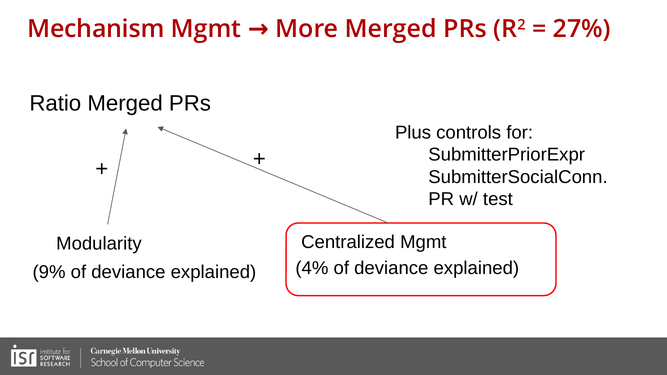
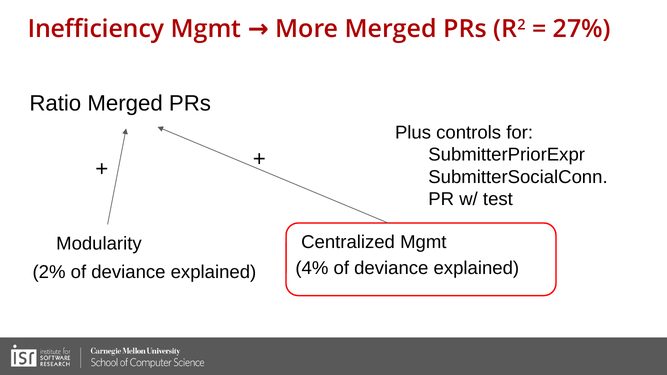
Mechanism: Mechanism -> Inefficiency
9%: 9% -> 2%
